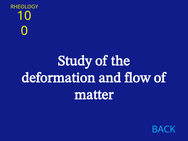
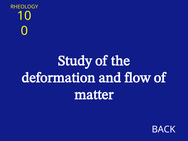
BACK colour: light blue -> white
